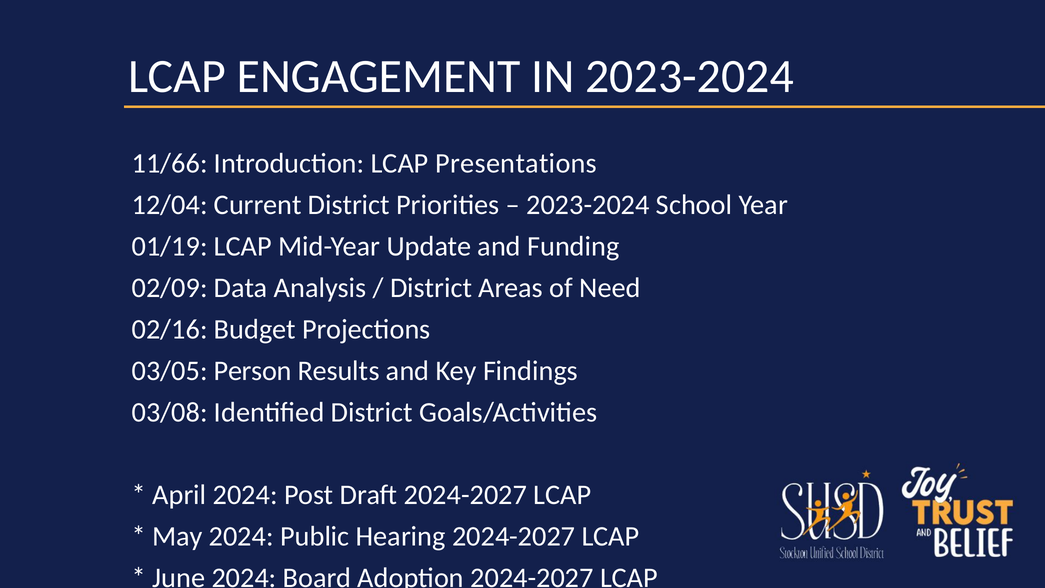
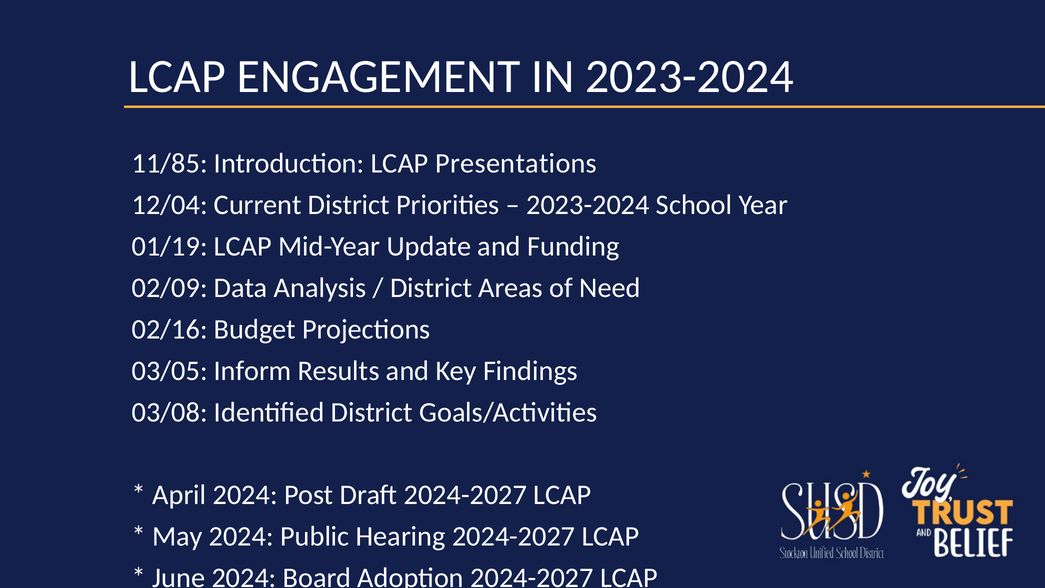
11/66: 11/66 -> 11/85
Person: Person -> Inform
